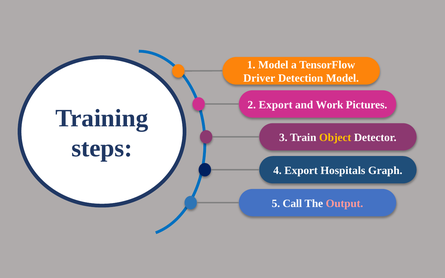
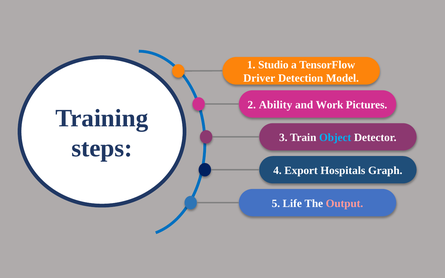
1 Model: Model -> Studio
2 Export: Export -> Ability
Object colour: yellow -> light blue
Call: Call -> Life
